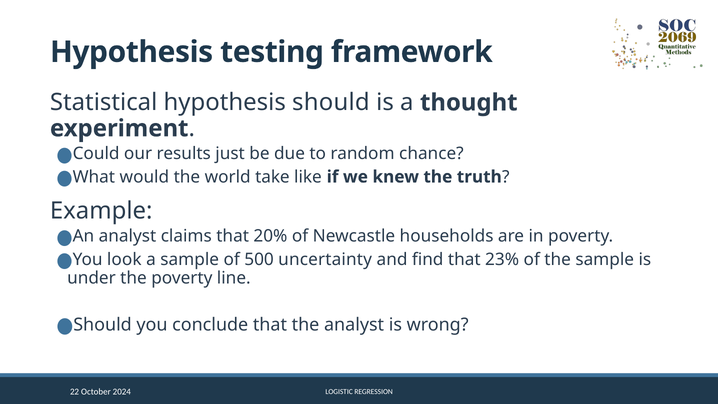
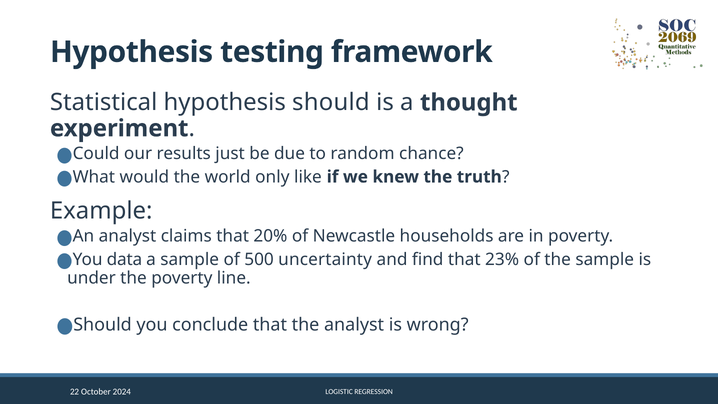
take: take -> only
look: look -> data
